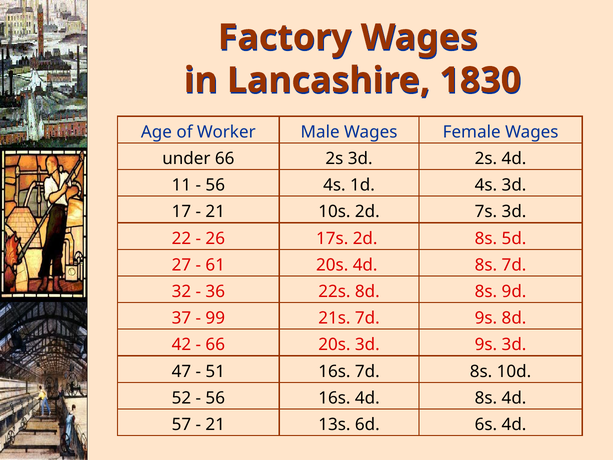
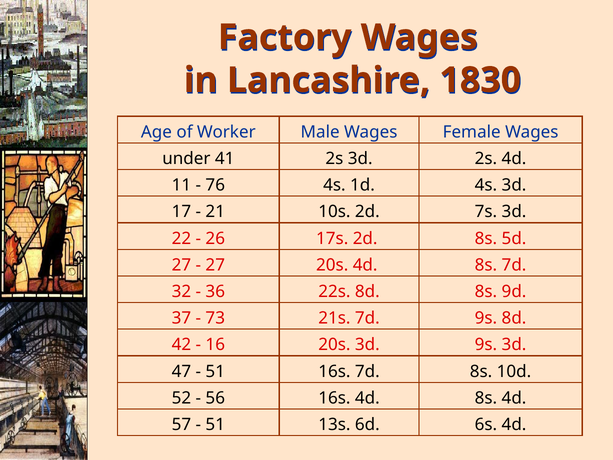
under 66: 66 -> 41
56 at (215, 185): 56 -> 76
61 at (215, 265): 61 -> 27
99: 99 -> 73
66 at (215, 345): 66 -> 16
21 at (215, 424): 21 -> 51
